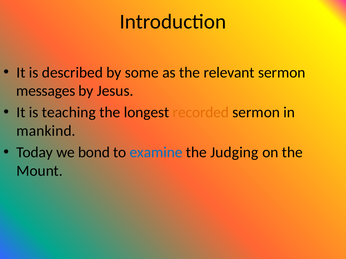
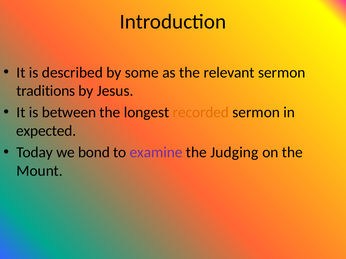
messages: messages -> traditions
teaching: teaching -> between
mankind: mankind -> expected
examine colour: blue -> purple
